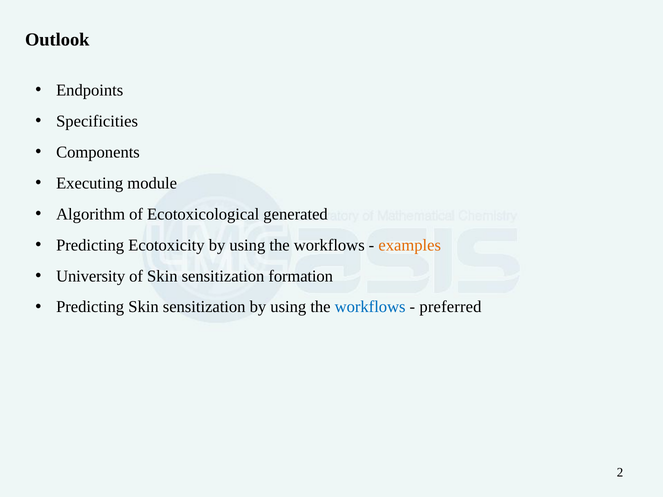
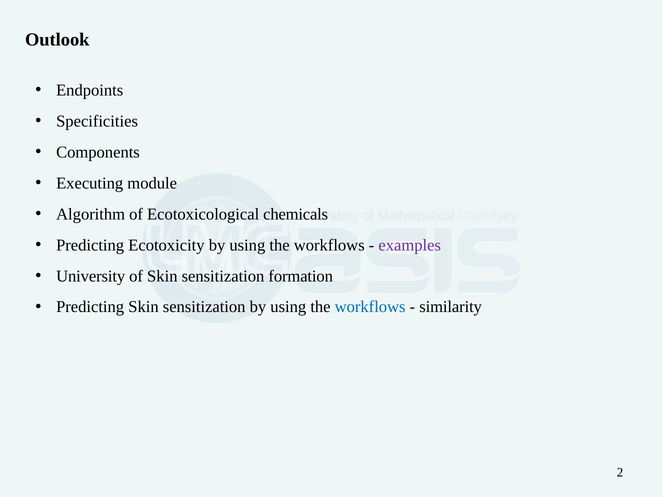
generated: generated -> chemicals
examples colour: orange -> purple
preferred: preferred -> similarity
